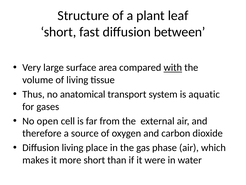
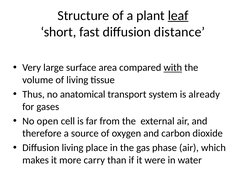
leaf underline: none -> present
between: between -> distance
aquatic: aquatic -> already
more short: short -> carry
